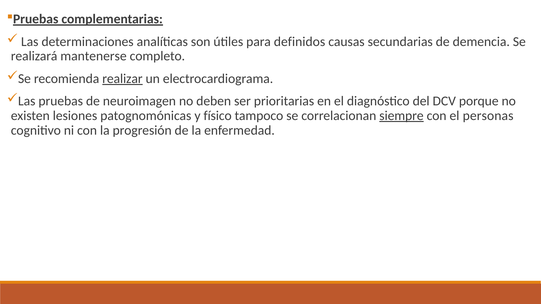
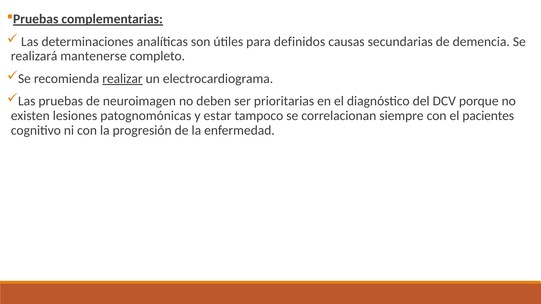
físico: físico -> estar
siempre underline: present -> none
personas: personas -> pacientes
